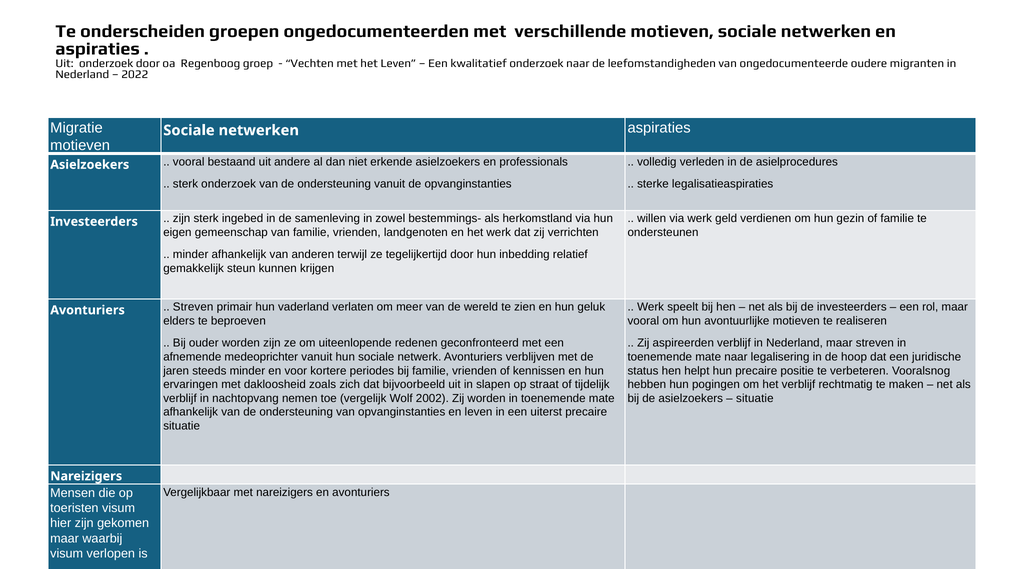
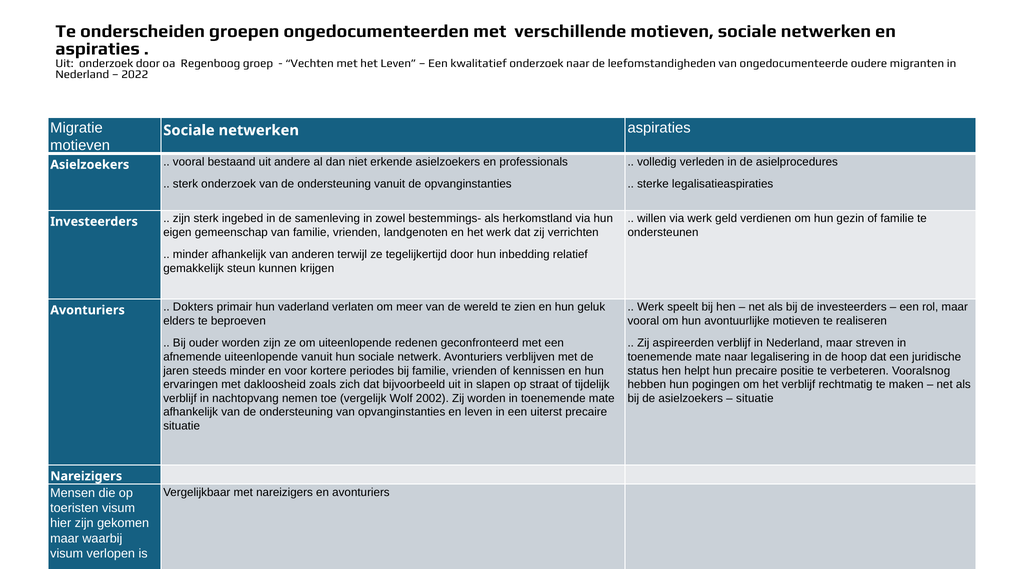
Streven at (193, 307): Streven -> Dokters
afnemende medeoprichter: medeoprichter -> uiteenlopende
